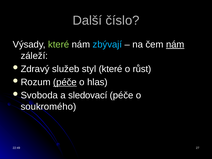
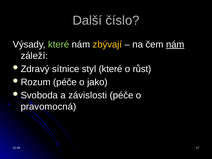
zbývají colour: light blue -> yellow
služeb: služeb -> sítnice
péče at (65, 82) underline: present -> none
hlas: hlas -> jako
sledovací: sledovací -> závislosti
soukromého: soukromého -> pravomocná
